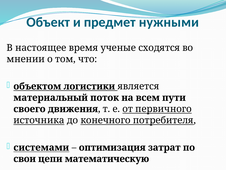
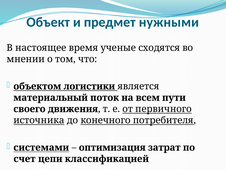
свои: свои -> счет
математическую: математическую -> классификацией
